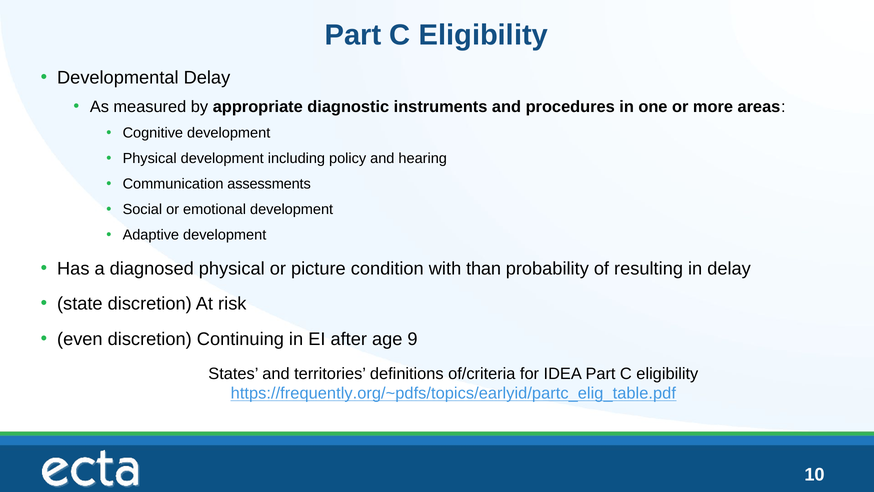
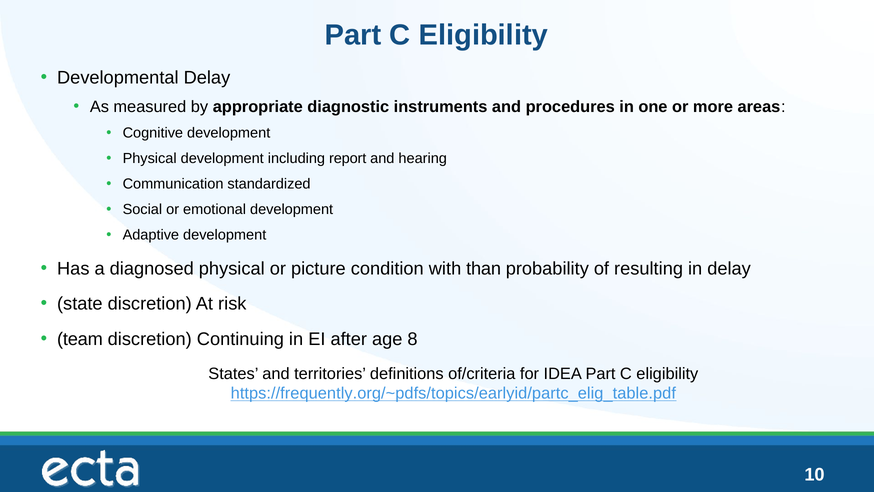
policy: policy -> report
assessments: assessments -> standardized
even: even -> team
9: 9 -> 8
